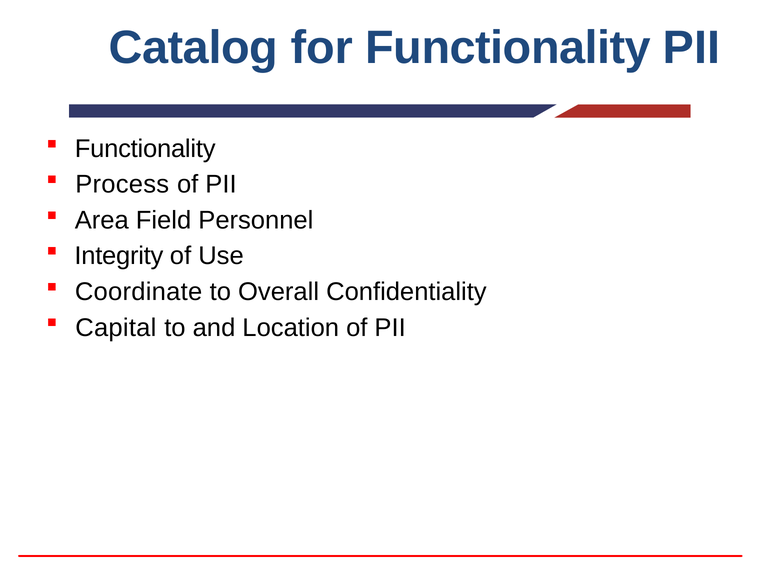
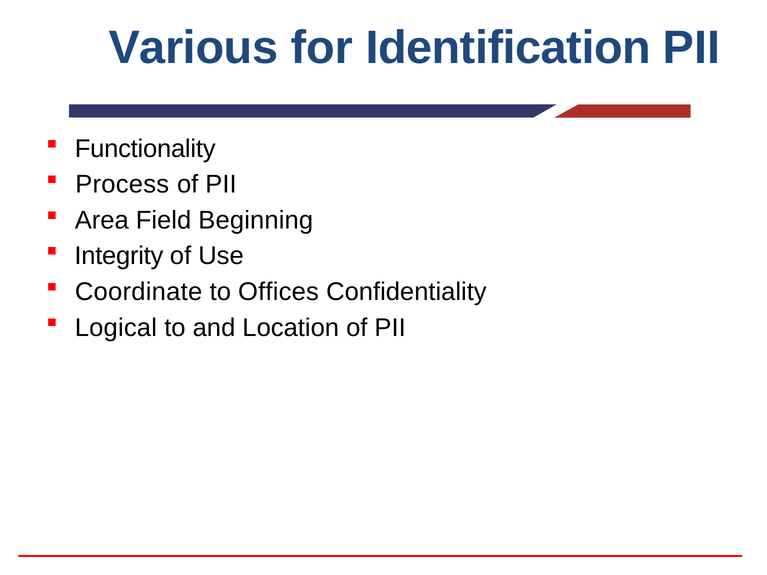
Catalog: Catalog -> Various
for Functionality: Functionality -> Identification
Personnel: Personnel -> Beginning
Overall: Overall -> Offices
Capital: Capital -> Logical
